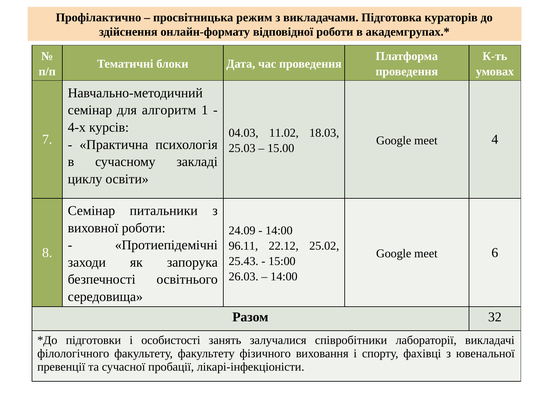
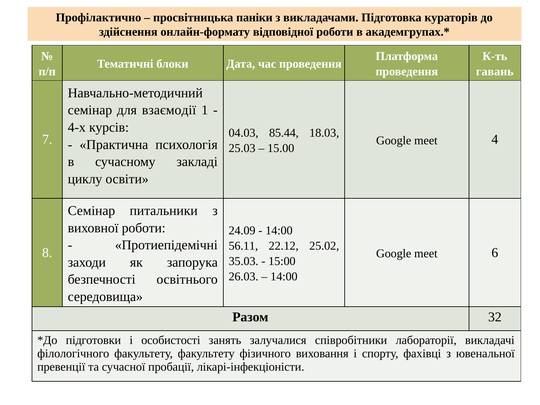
режим: режим -> паніки
умовах: умовах -> гавань
алгоритм: алгоритм -> взаємодії
11.02: 11.02 -> 85.44
96.11: 96.11 -> 56.11
25.43: 25.43 -> 35.03
